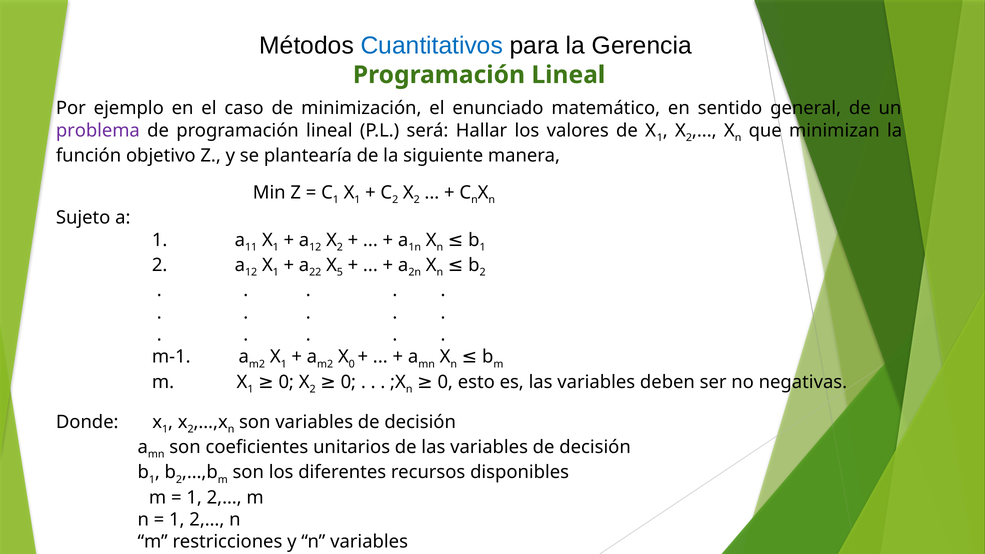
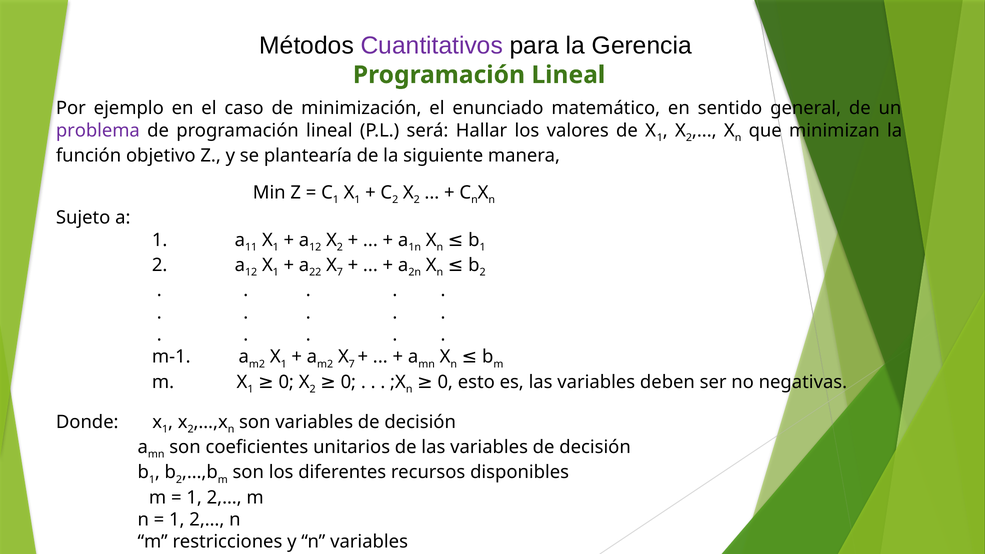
Cuantitativos colour: blue -> purple
5 at (340, 272): 5 -> 7
0 at (352, 364): 0 -> 7
